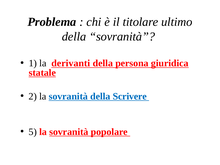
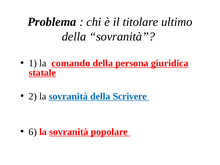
derivanti: derivanti -> comando
5: 5 -> 6
